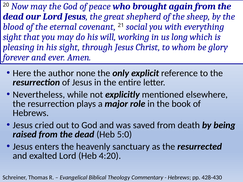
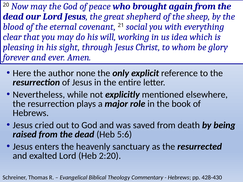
sight at (12, 37): sight -> clear
long: long -> idea
5:0: 5:0 -> 5:6
4:20: 4:20 -> 2:20
